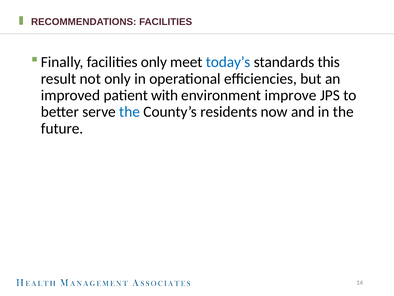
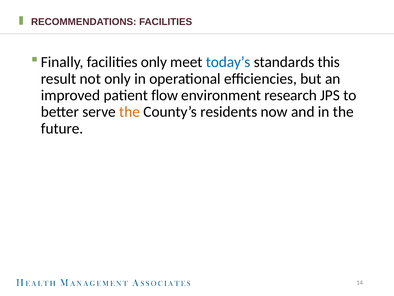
with: with -> flow
improve: improve -> research
the at (130, 112) colour: blue -> orange
